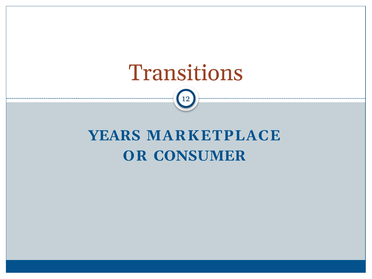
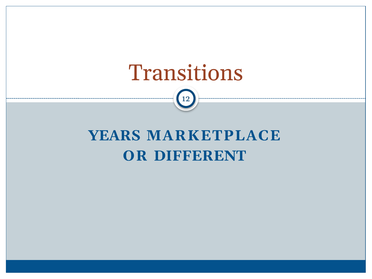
CONSUMER: CONSUMER -> DIFFERENT
